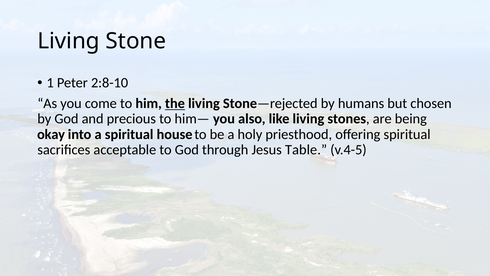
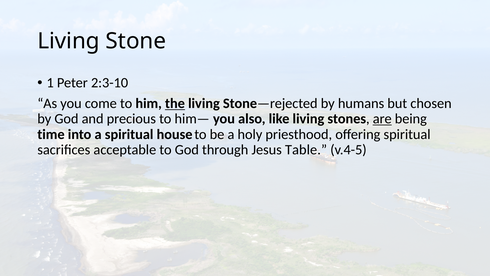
2:8-10: 2:8-10 -> 2:3-10
are underline: none -> present
okay: okay -> time
